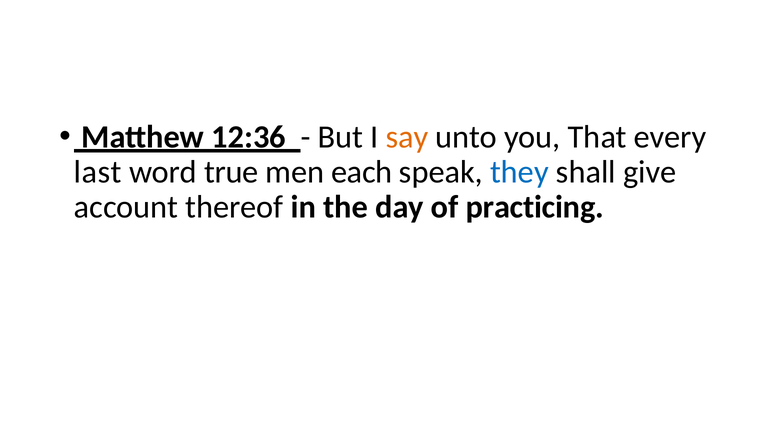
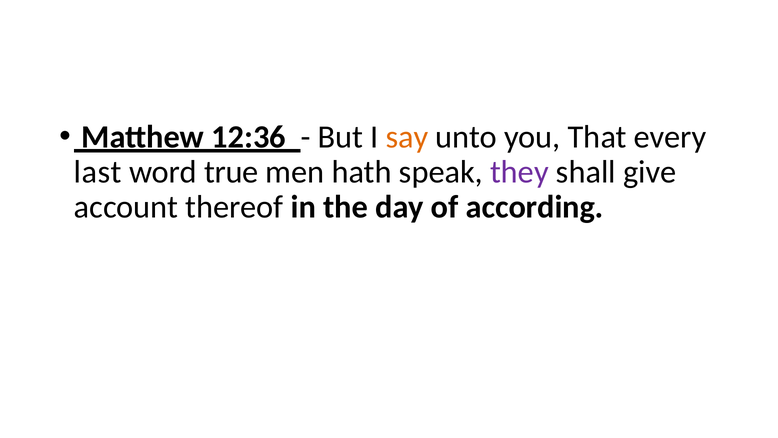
each: each -> hath
they colour: blue -> purple
practicing: practicing -> according
